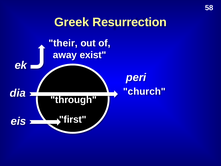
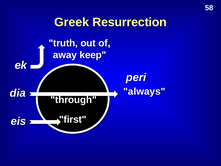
their: their -> truth
exist: exist -> keep
church: church -> always
